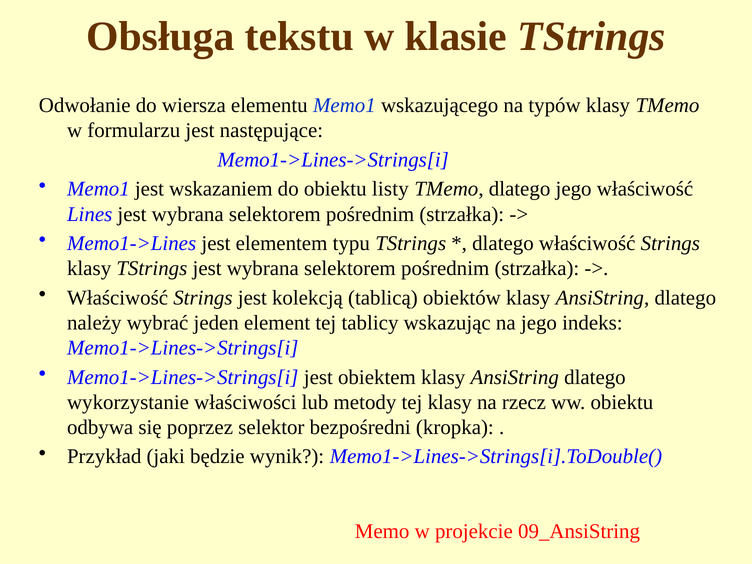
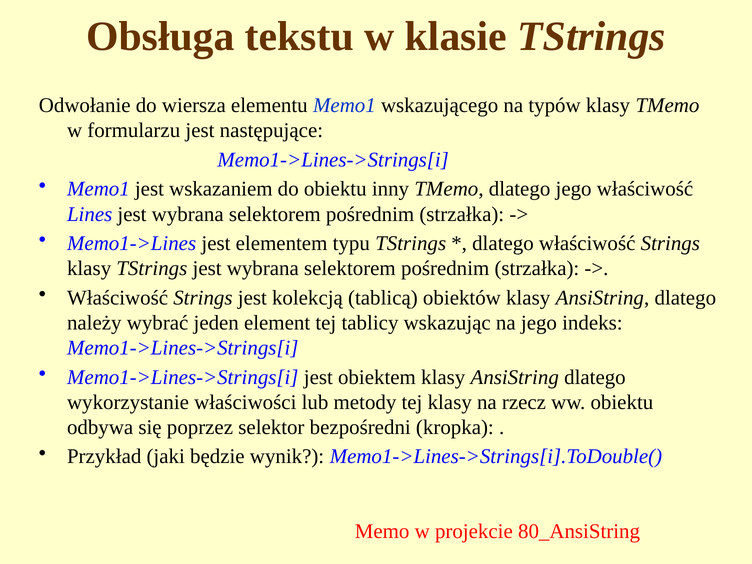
listy: listy -> inny
09_AnsiString: 09_AnsiString -> 80_AnsiString
